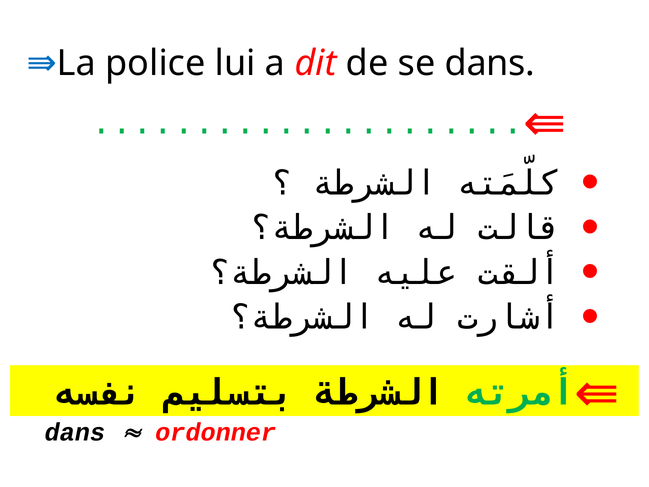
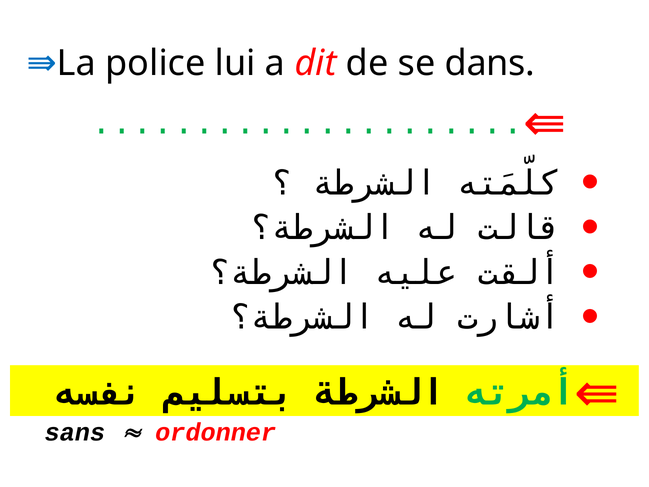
dans at (75, 432): dans -> sans
